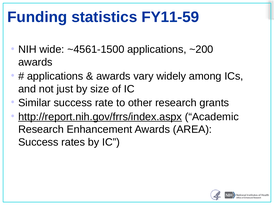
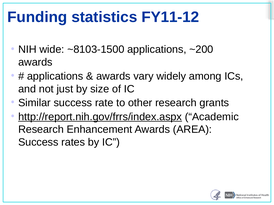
FY11-59: FY11-59 -> FY11-12
~4561-1500: ~4561-1500 -> ~8103-1500
